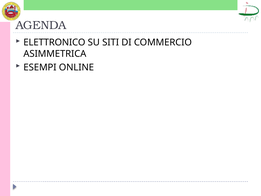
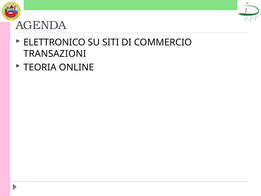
ASIMMETRICA: ASIMMETRICA -> TRANSAZIONI
ESEMPI: ESEMPI -> TEORIA
